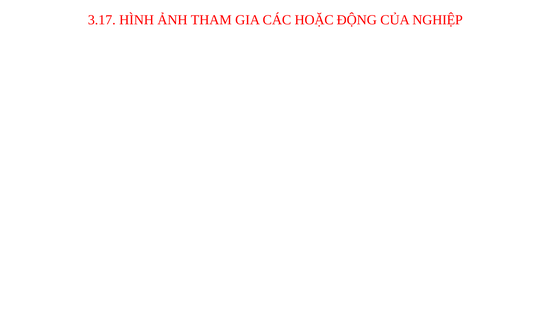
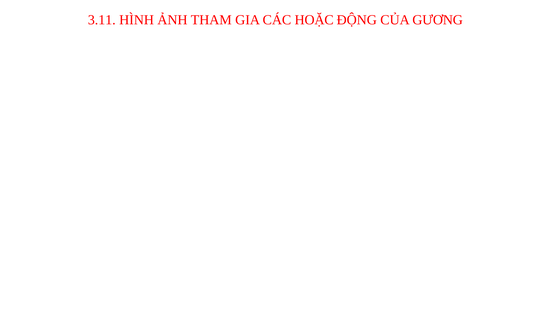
3.17: 3.17 -> 3.11
NGHIỆP: NGHIỆP -> GƯƠNG
